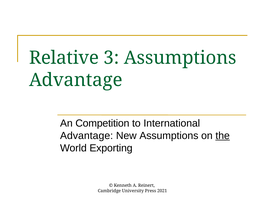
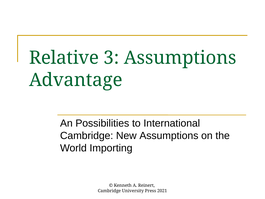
Competition: Competition -> Possibilities
Advantage at (87, 135): Advantage -> Cambridge
the underline: present -> none
Exporting: Exporting -> Importing
